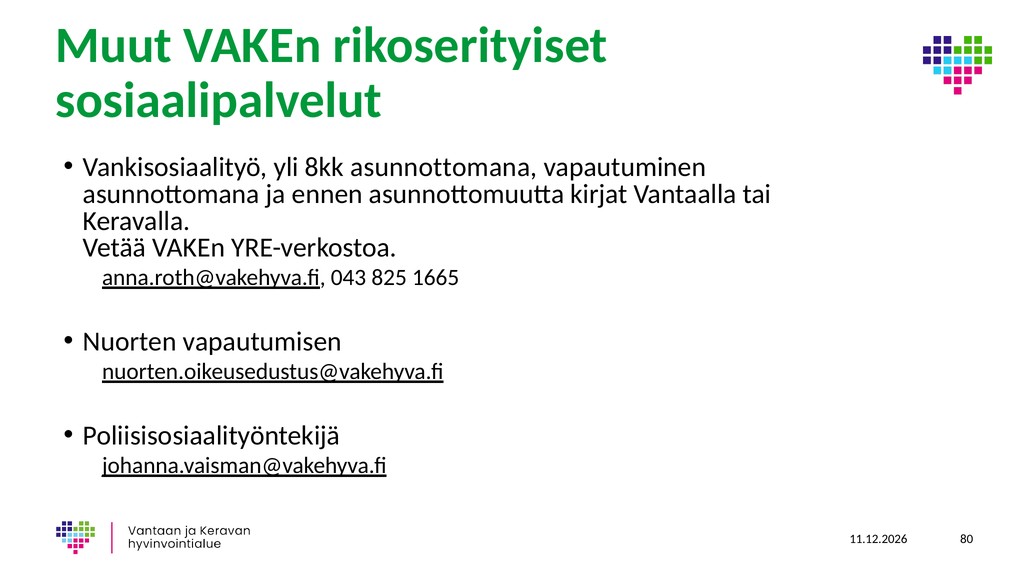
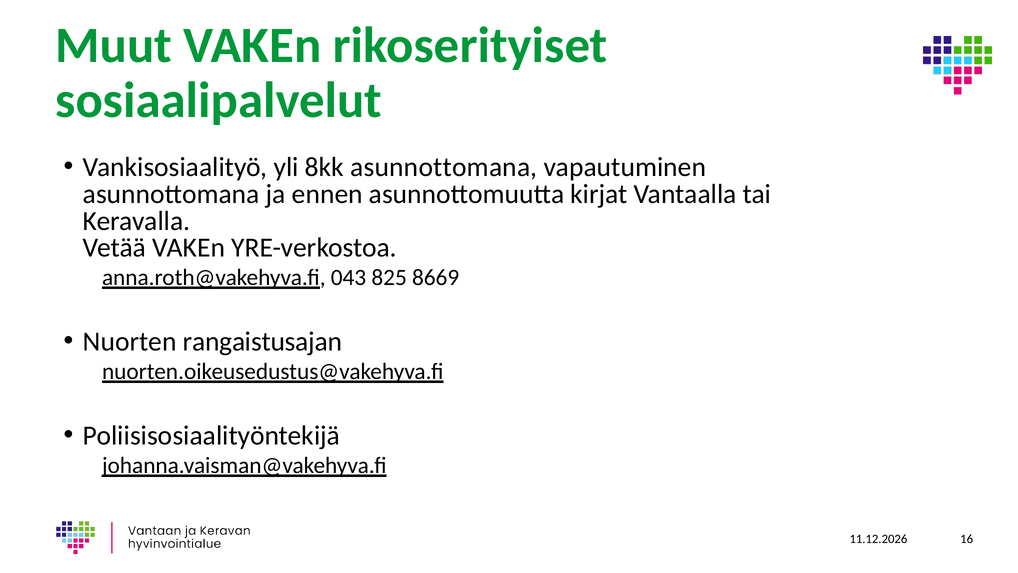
1665: 1665 -> 8669
vapautumisen: vapautumisen -> rangaistusajan
80: 80 -> 16
